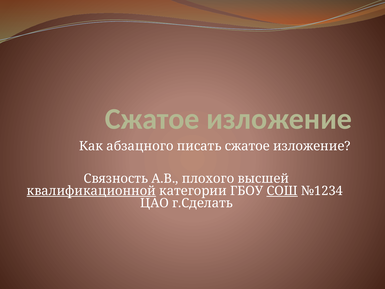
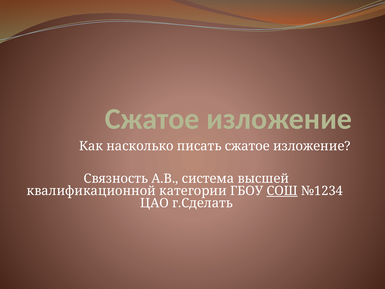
абзацного: абзацного -> насколько
плохого: плохого -> система
квалификационной underline: present -> none
